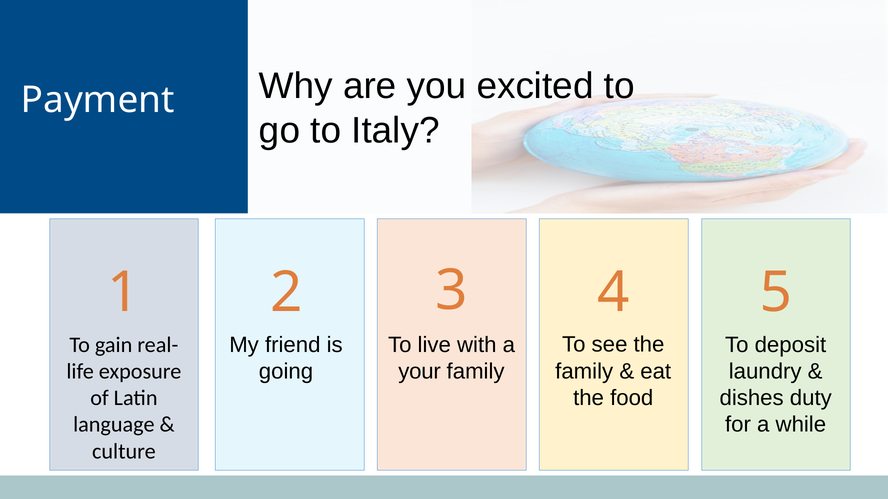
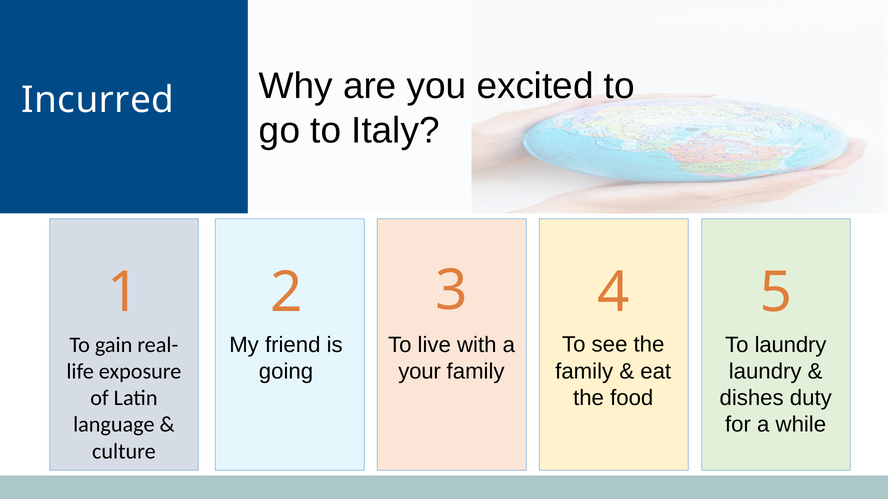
Payment: Payment -> Incurred
To deposit: deposit -> laundry
